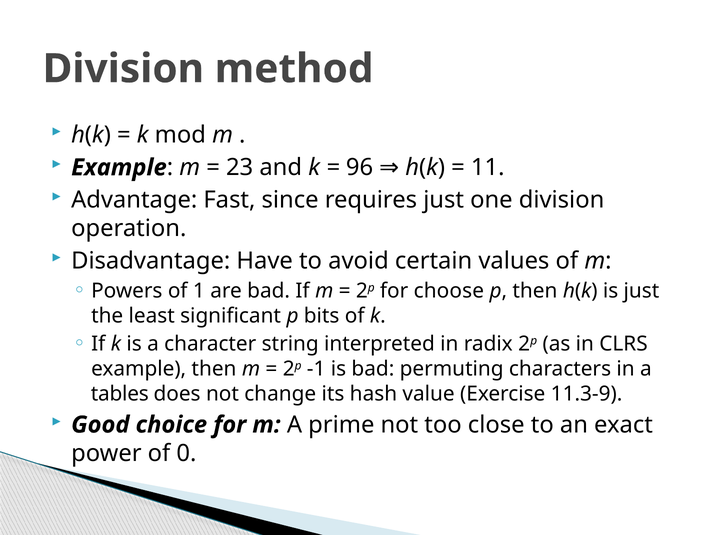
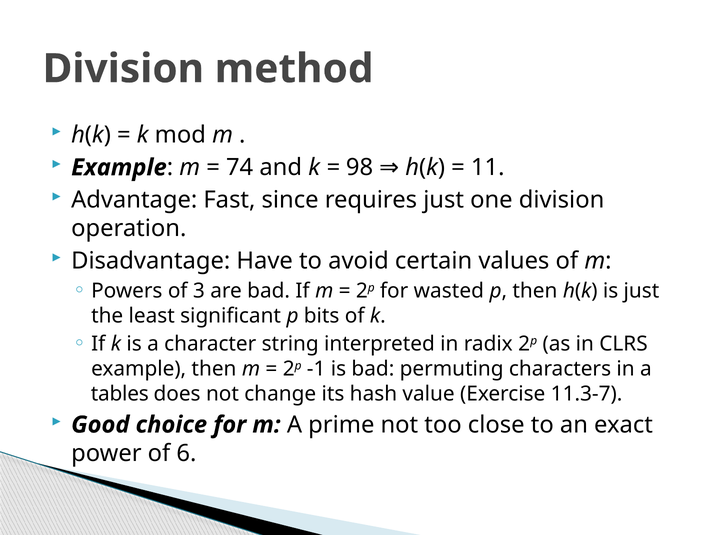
23: 23 -> 74
96: 96 -> 98
1: 1 -> 3
choose: choose -> wasted
11.3-9: 11.3-9 -> 11.3-7
0: 0 -> 6
